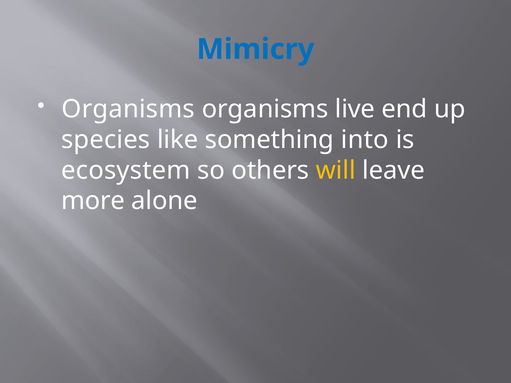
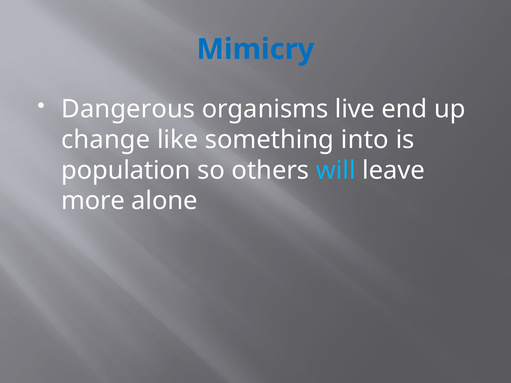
Organisms at (128, 109): Organisms -> Dangerous
species: species -> change
ecosystem: ecosystem -> population
will colour: yellow -> light blue
